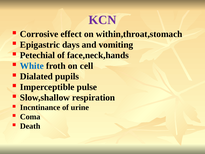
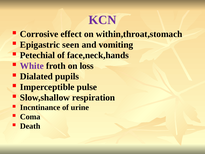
days: days -> seen
White colour: blue -> purple
cell: cell -> loss
